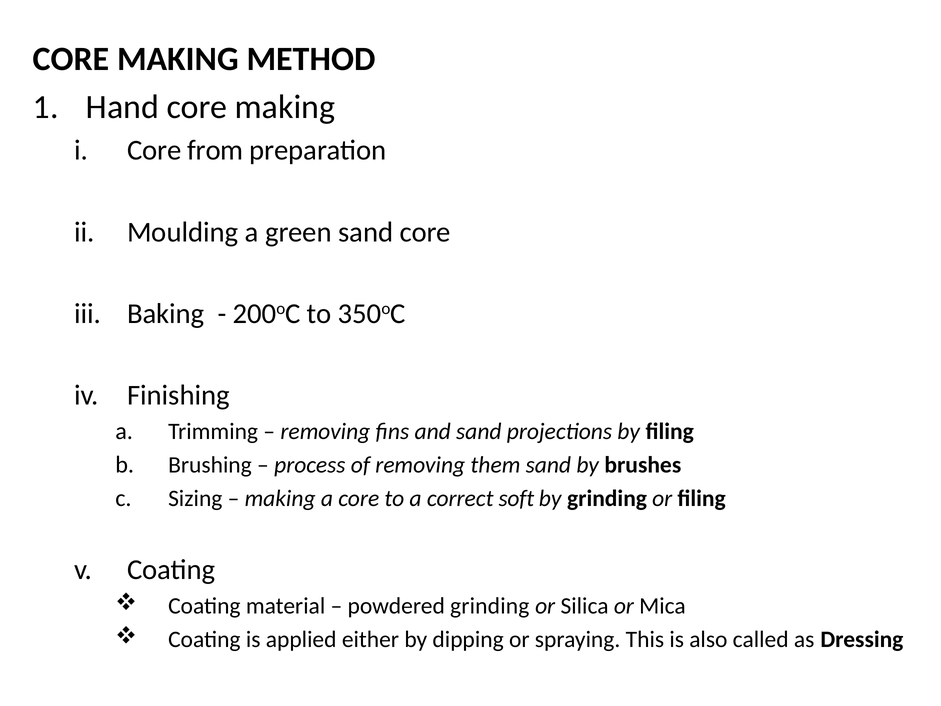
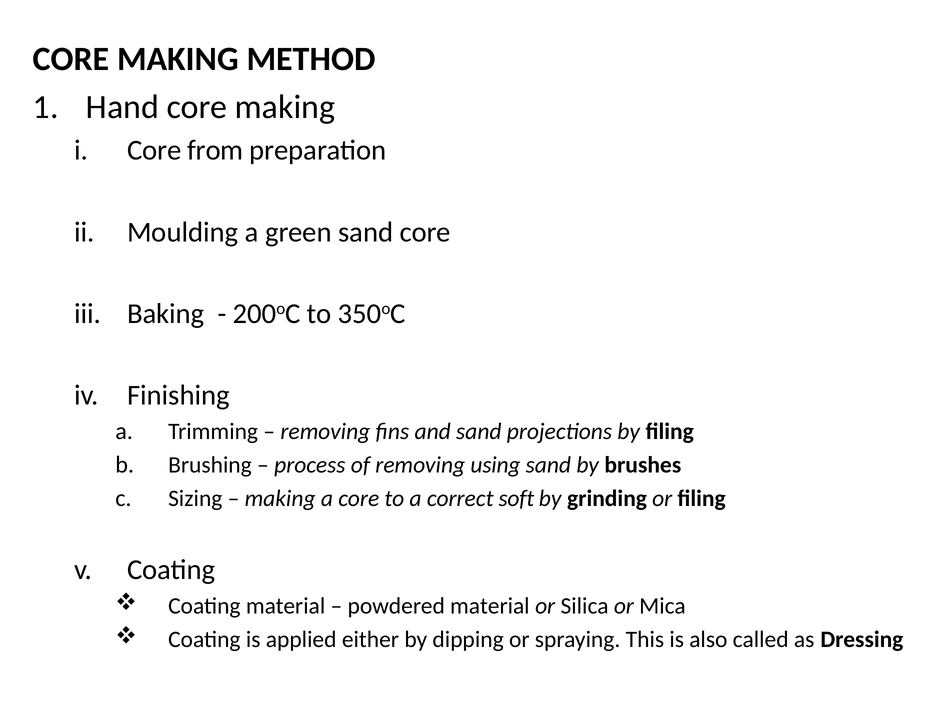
them: them -> using
powdered grinding: grinding -> material
